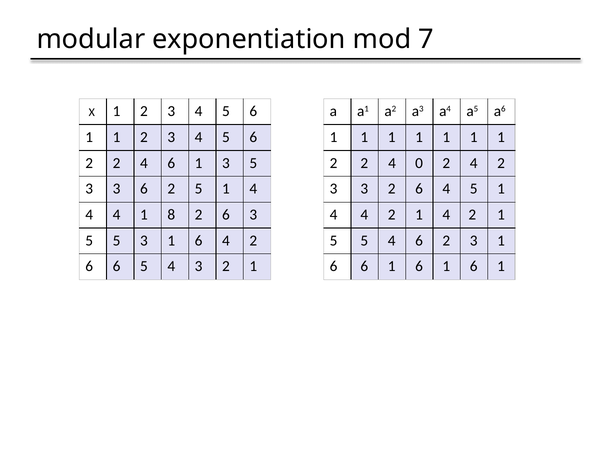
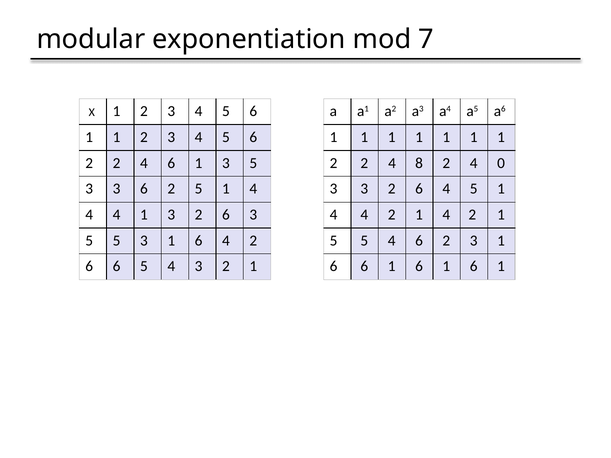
0: 0 -> 8
2 4 2: 2 -> 0
4 1 8: 8 -> 3
